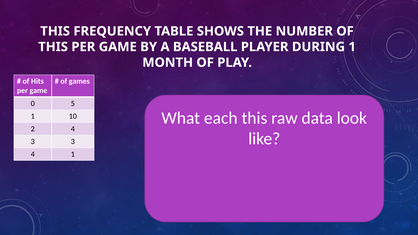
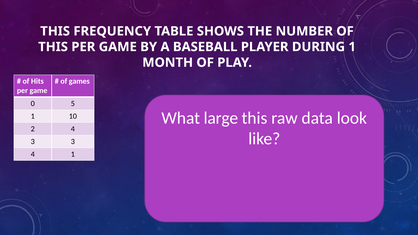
each: each -> large
